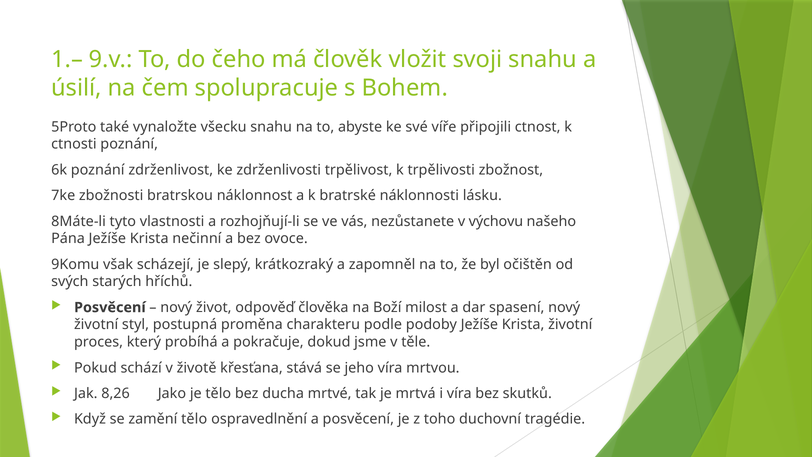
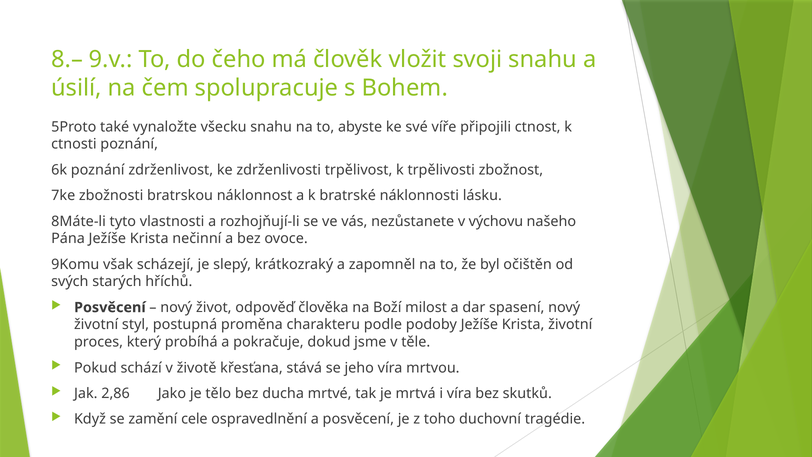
1.–: 1.– -> 8.–
8,26: 8,26 -> 2,86
zamění tělo: tělo -> cele
